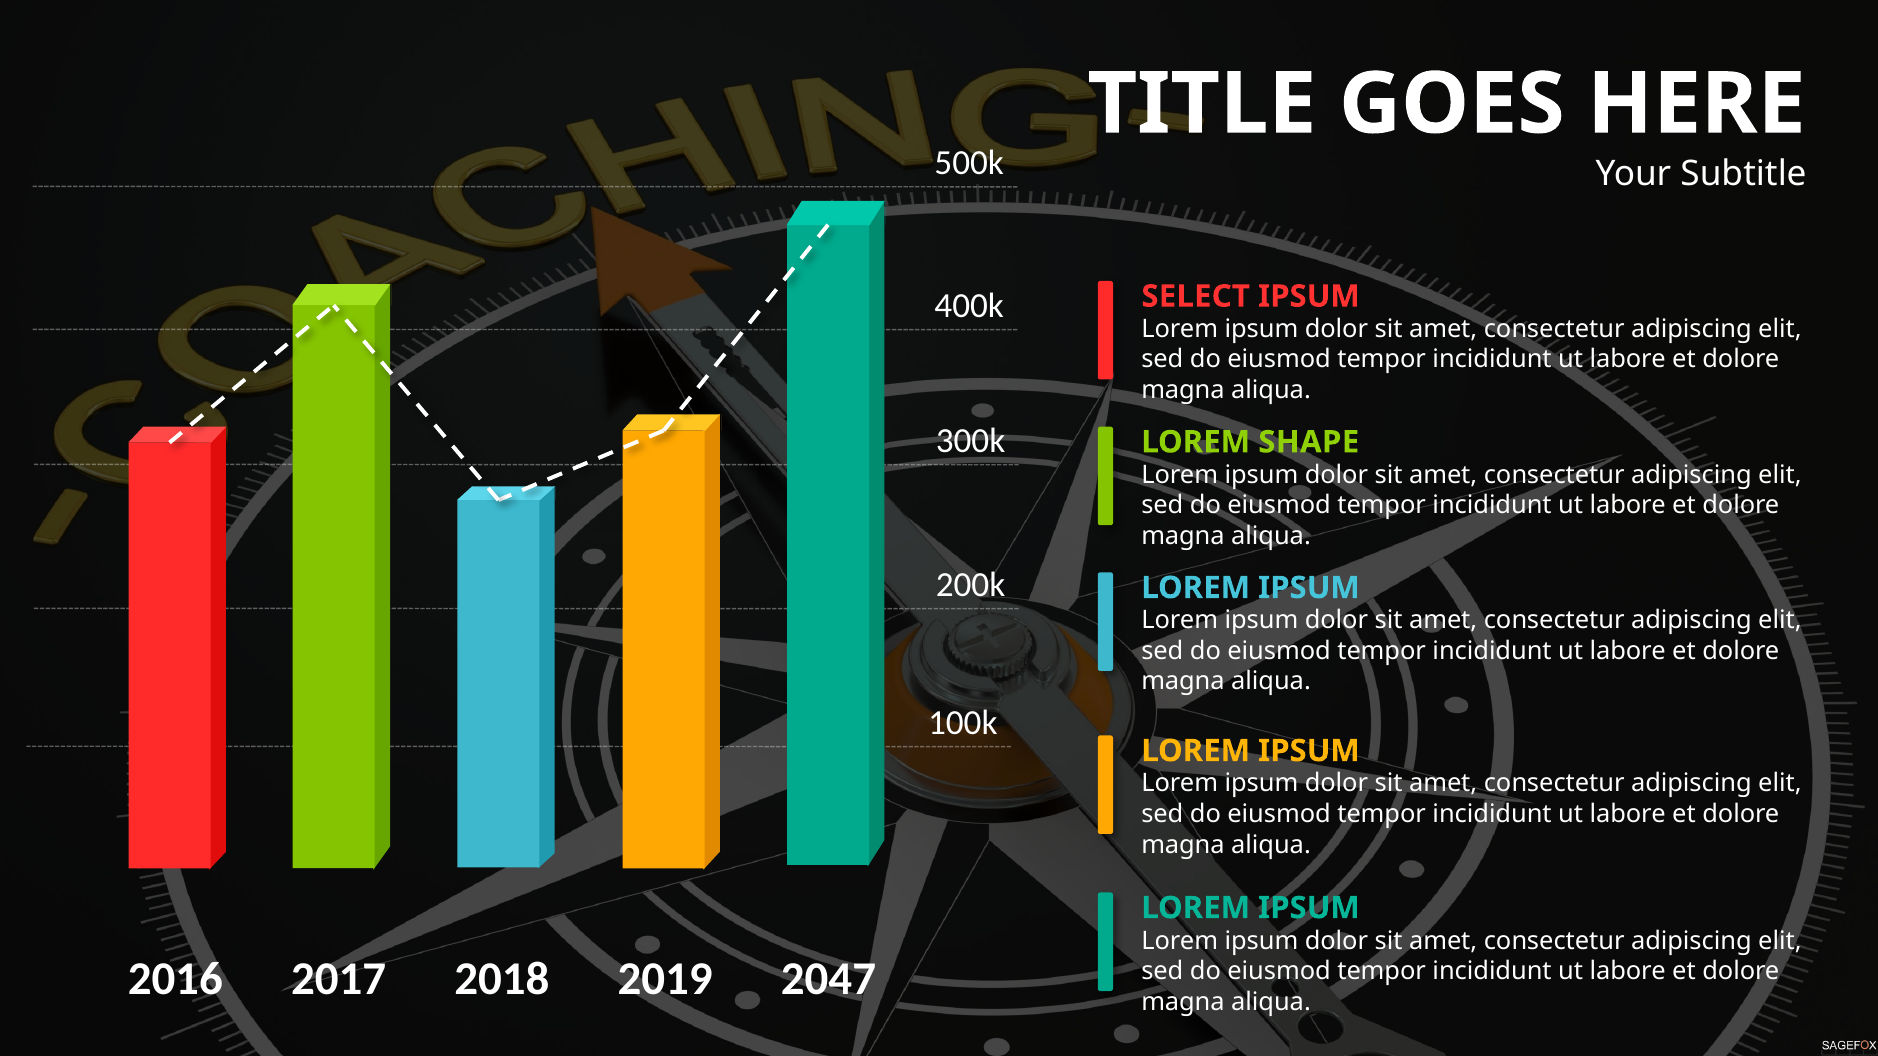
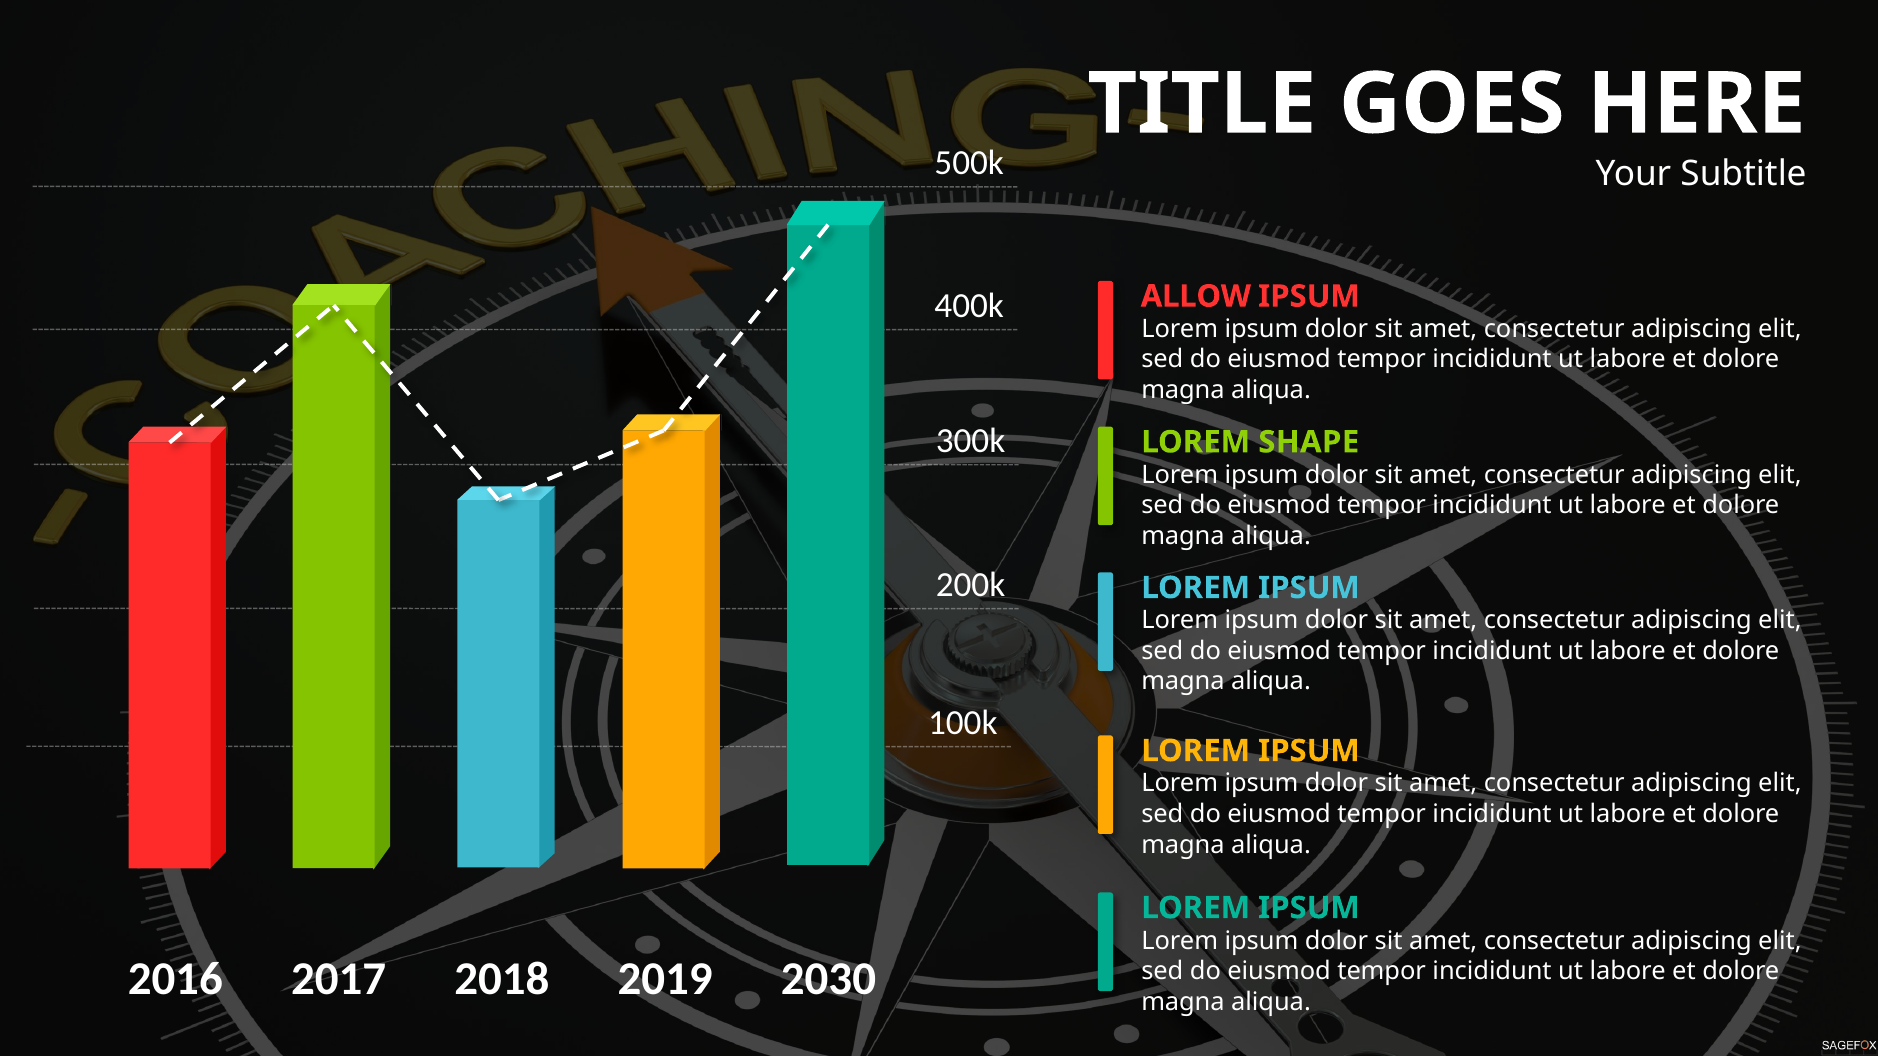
SELECT: SELECT -> ALLOW
2047: 2047 -> 2030
